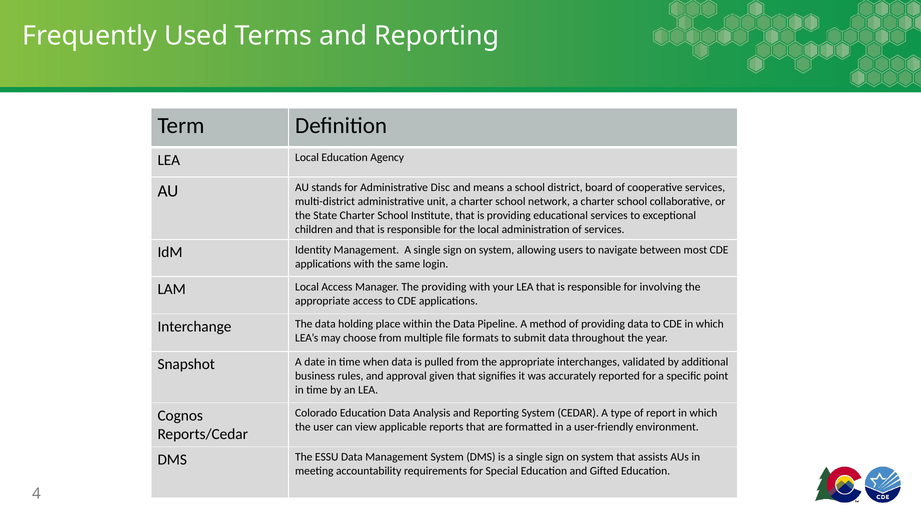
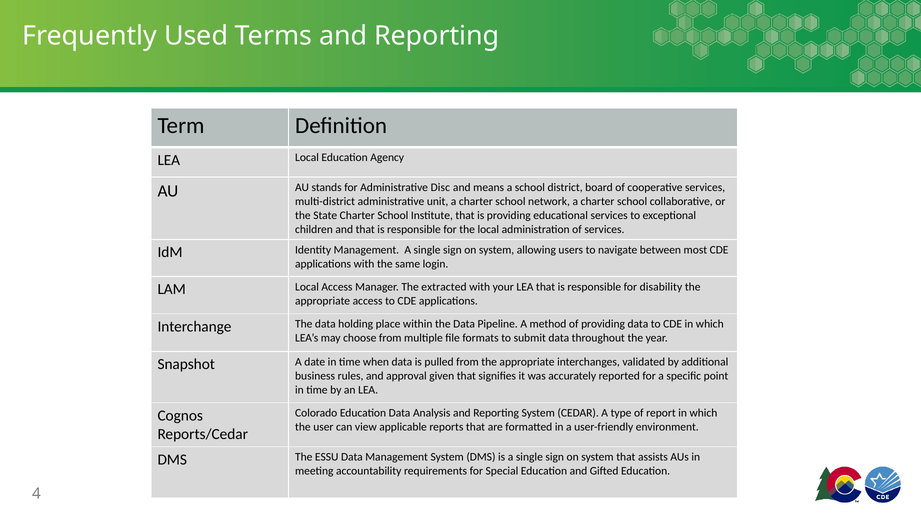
The providing: providing -> extracted
involving: involving -> disability
